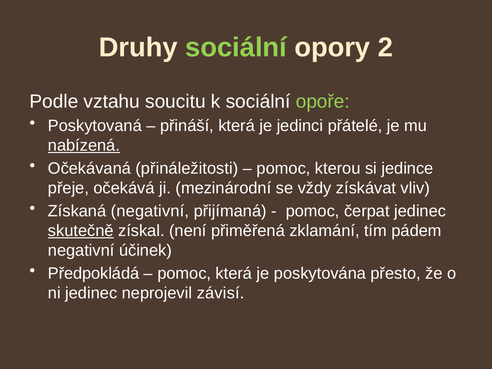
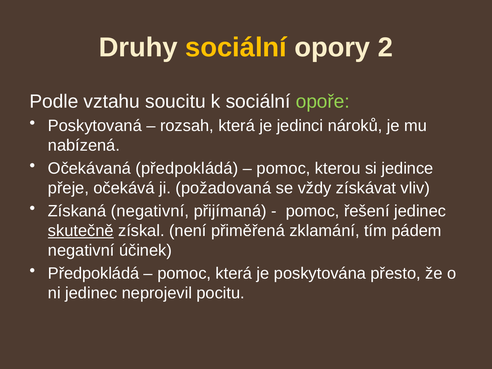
sociální at (236, 47) colour: light green -> yellow
přináší: přináší -> rozsah
přátelé: přátelé -> nároků
nabízená underline: present -> none
Očekávaná přináležitosti: přináležitosti -> předpokládá
mezinárodní: mezinárodní -> požadovaná
čerpat: čerpat -> řešení
závisí: závisí -> pocitu
